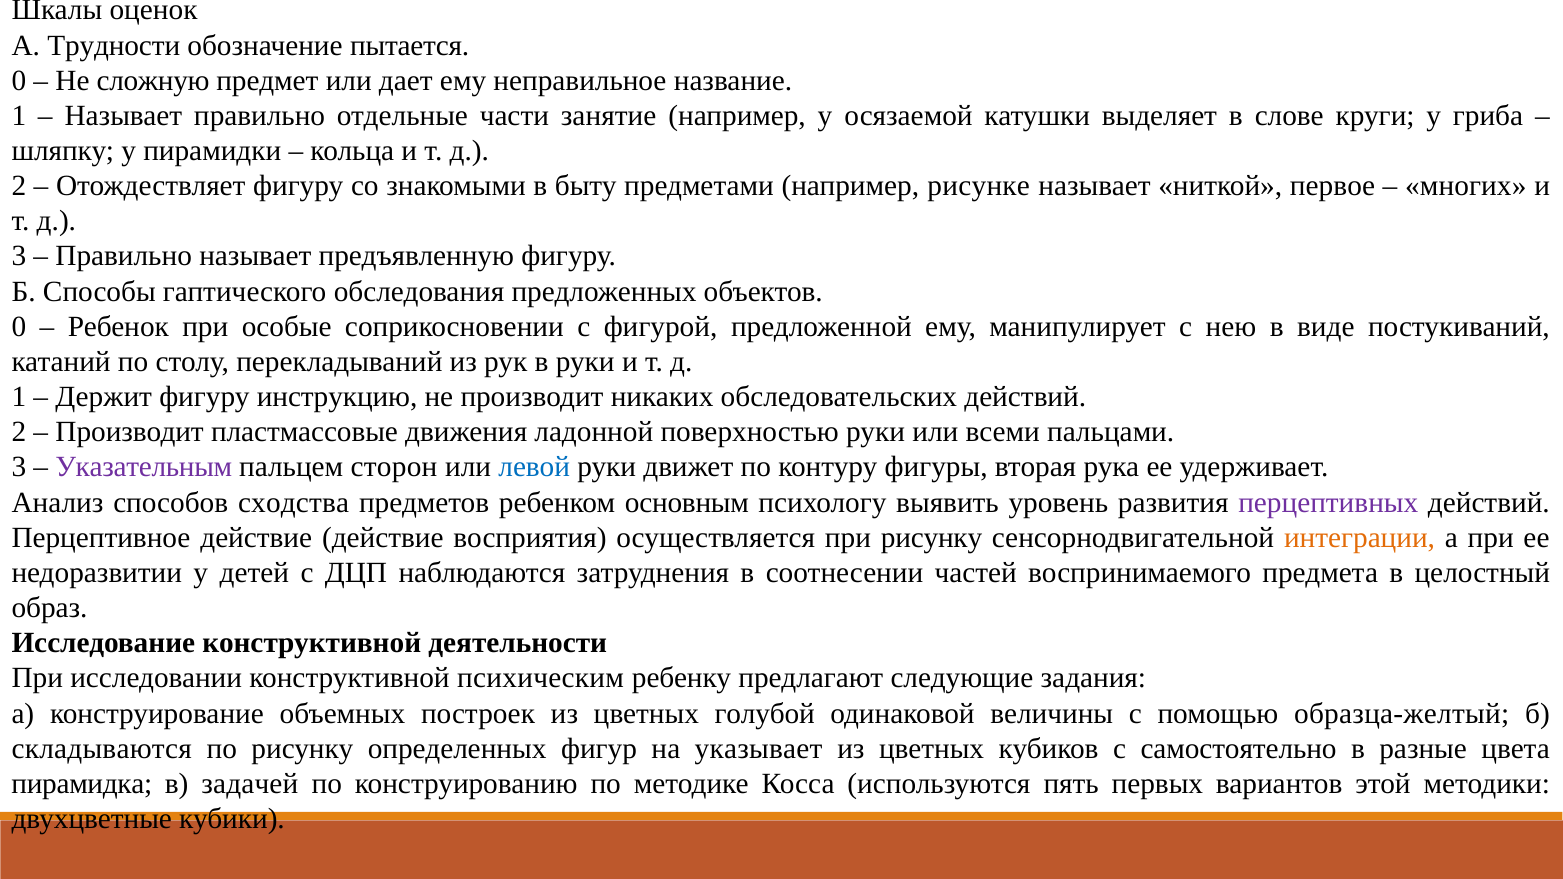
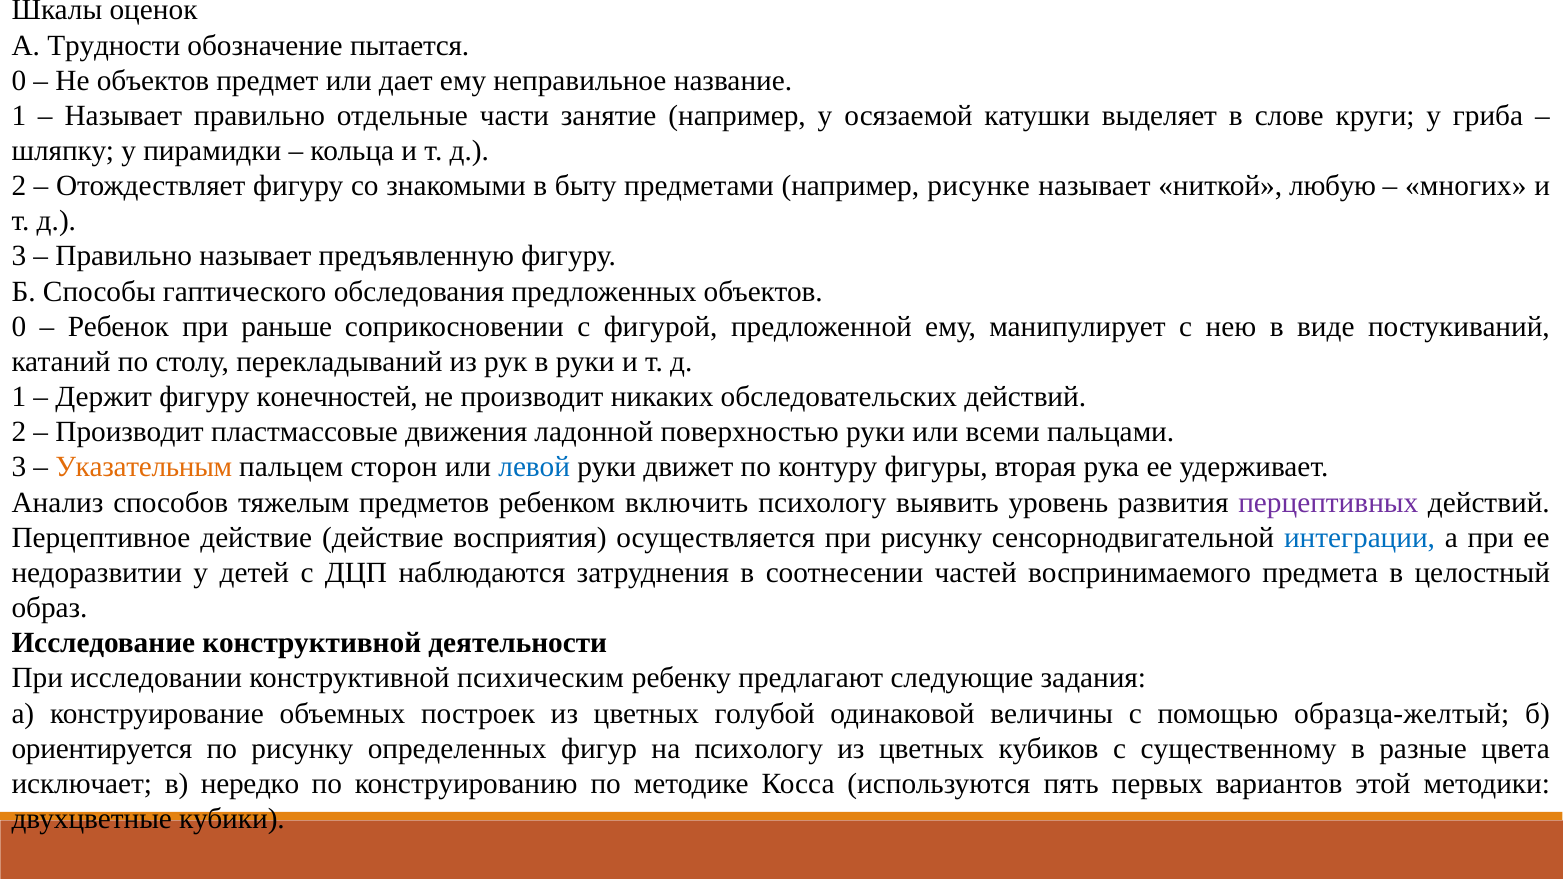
Не сложную: сложную -> объектов
первое: первое -> любую
особые: особые -> раньше
инструкцию: инструкцию -> конечностей
Указательным colour: purple -> orange
сходства: сходства -> тяжелым
основным: основным -> включить
интеграции colour: orange -> blue
складываются: складываются -> ориентируется
на указывает: указывает -> психологу
самостоятельно: самостоятельно -> существенному
пирамидка: пирамидка -> исключает
задачей: задачей -> нередко
